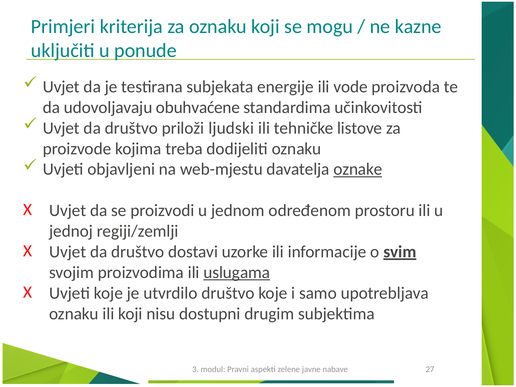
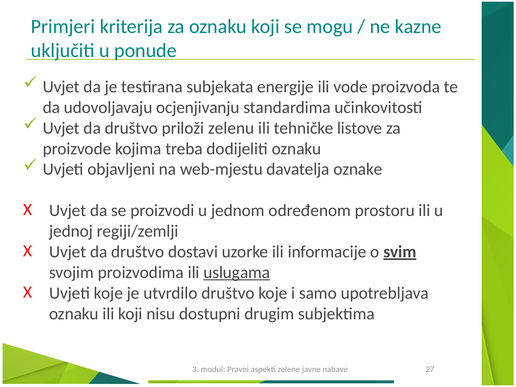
obuhvaćene: obuhvaćene -> ocjenjivanju
ljudski: ljudski -> zelenu
oznake underline: present -> none
